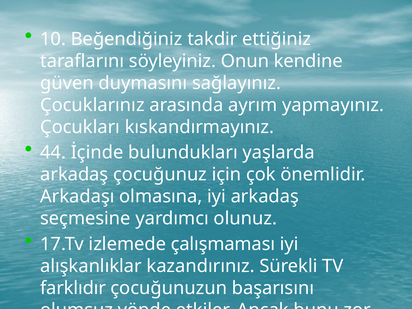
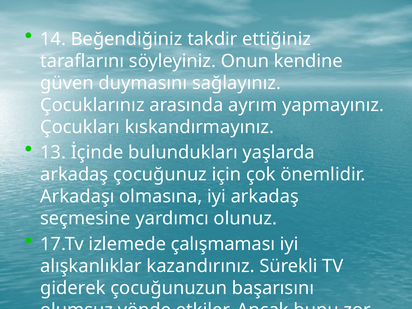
10: 10 -> 14
44: 44 -> 13
farklıdır: farklıdır -> giderek
